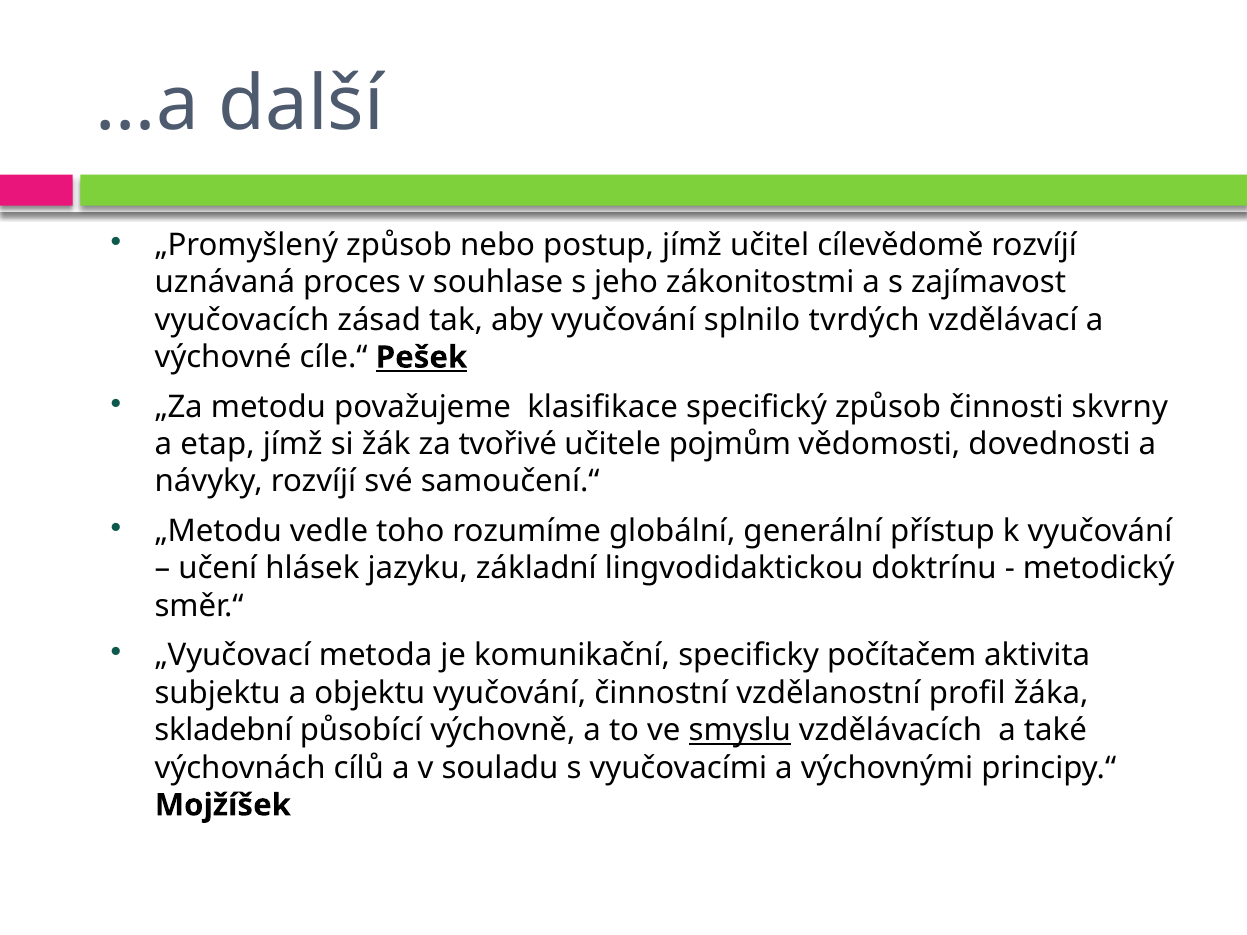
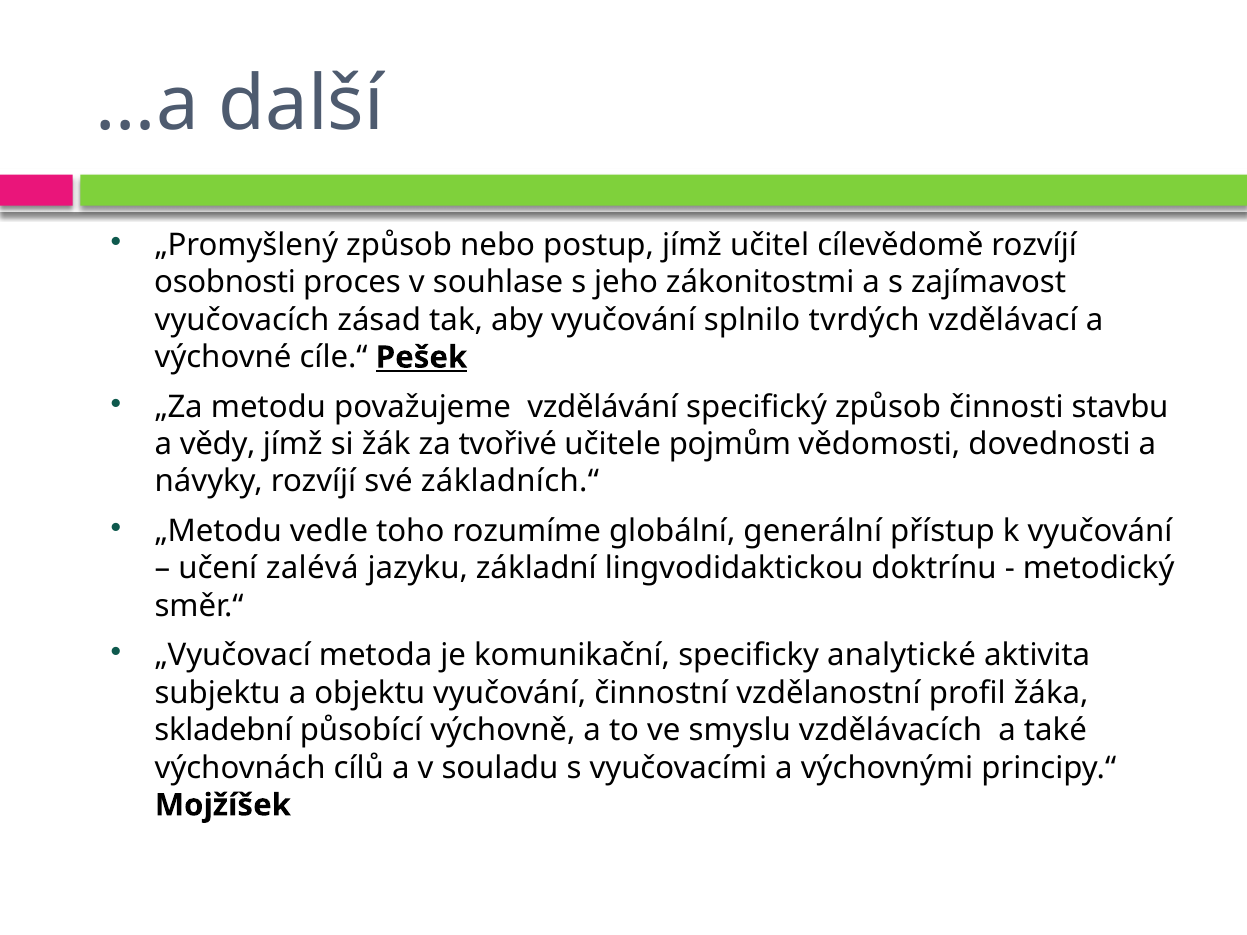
uznávaná: uznávaná -> osobnosti
klasifikace: klasifikace -> vzdělávání
skvrny: skvrny -> stavbu
etap: etap -> vědy
samoučení.“: samoučení.“ -> základních.“
hlásek: hlásek -> zalévá
počítačem: počítačem -> analytické
smyslu underline: present -> none
